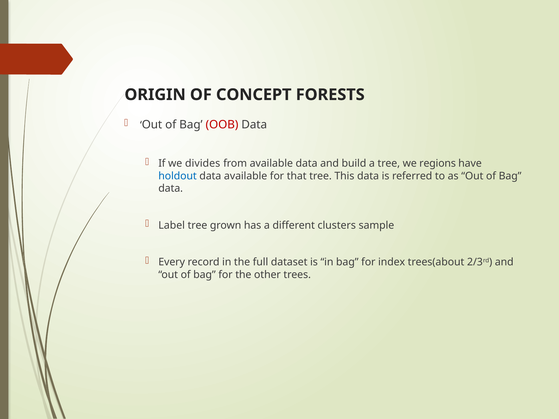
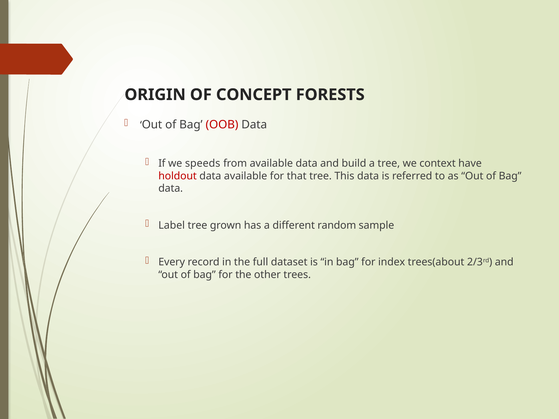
divides: divides -> speeds
regions: regions -> context
holdout colour: blue -> red
clusters: clusters -> random
